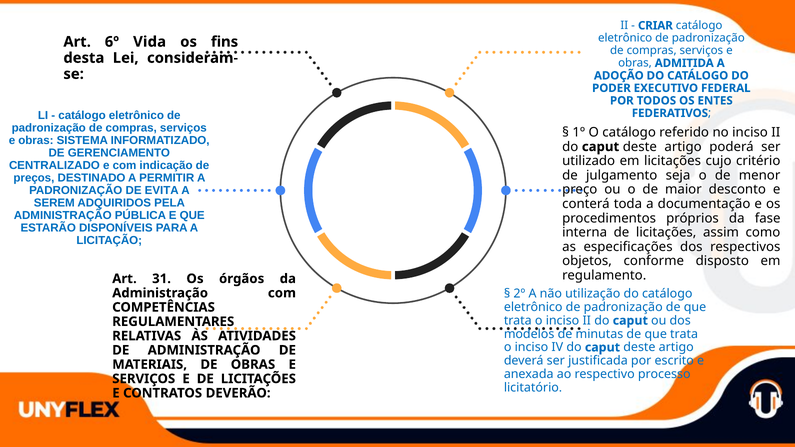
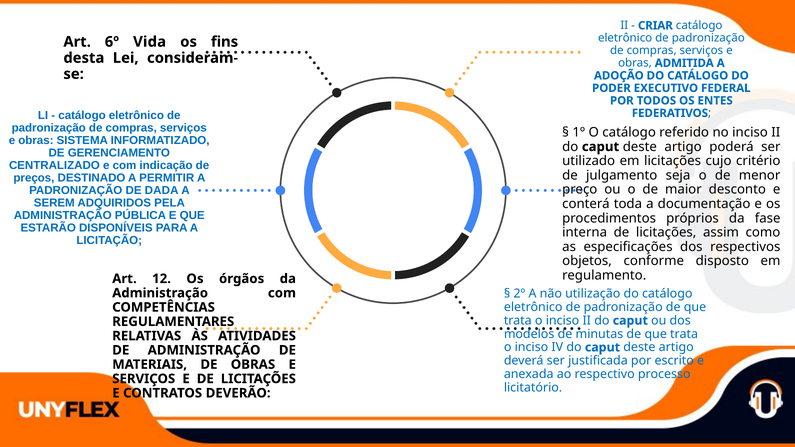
EVITA: EVITA -> DADA
31: 31 -> 12
